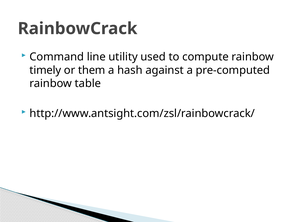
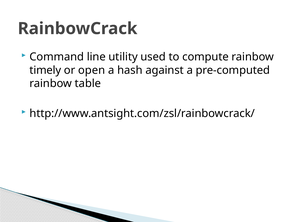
them: them -> open
